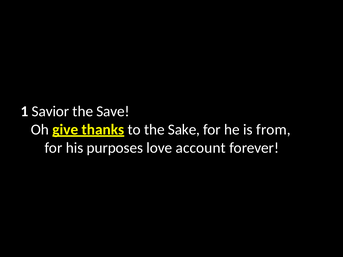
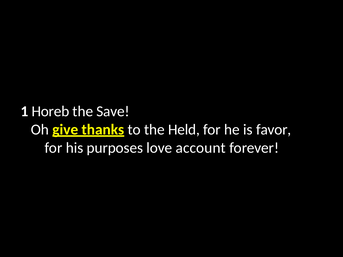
Savior: Savior -> Horeb
Sake: Sake -> Held
from: from -> favor
